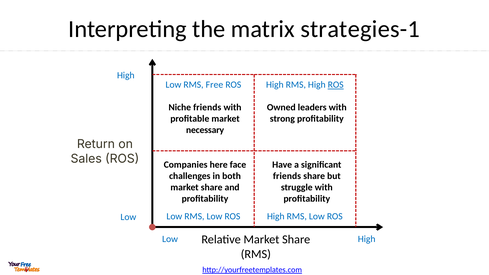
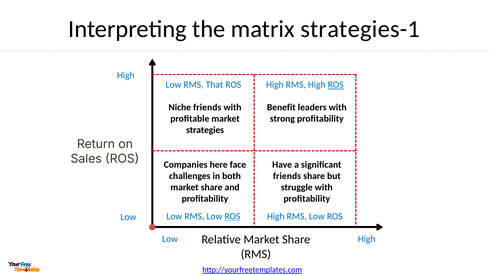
Free: Free -> That
Owned: Owned -> Benefit
necessary: necessary -> strategies
ROS at (232, 216) underline: none -> present
